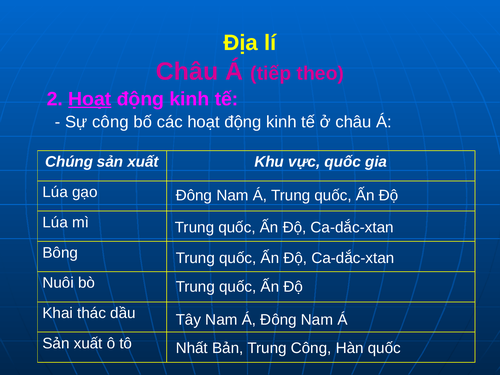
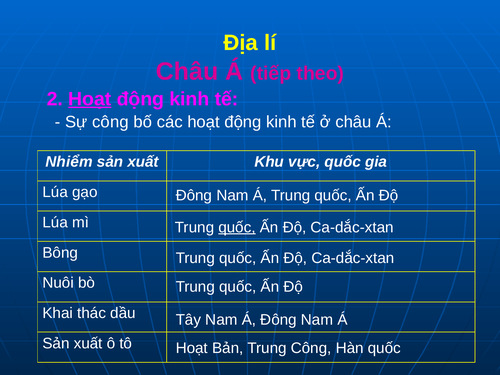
Chúng: Chúng -> Nhiểm
quốc at (237, 227) underline: none -> present
Nhất at (192, 348): Nhất -> Hoạt
